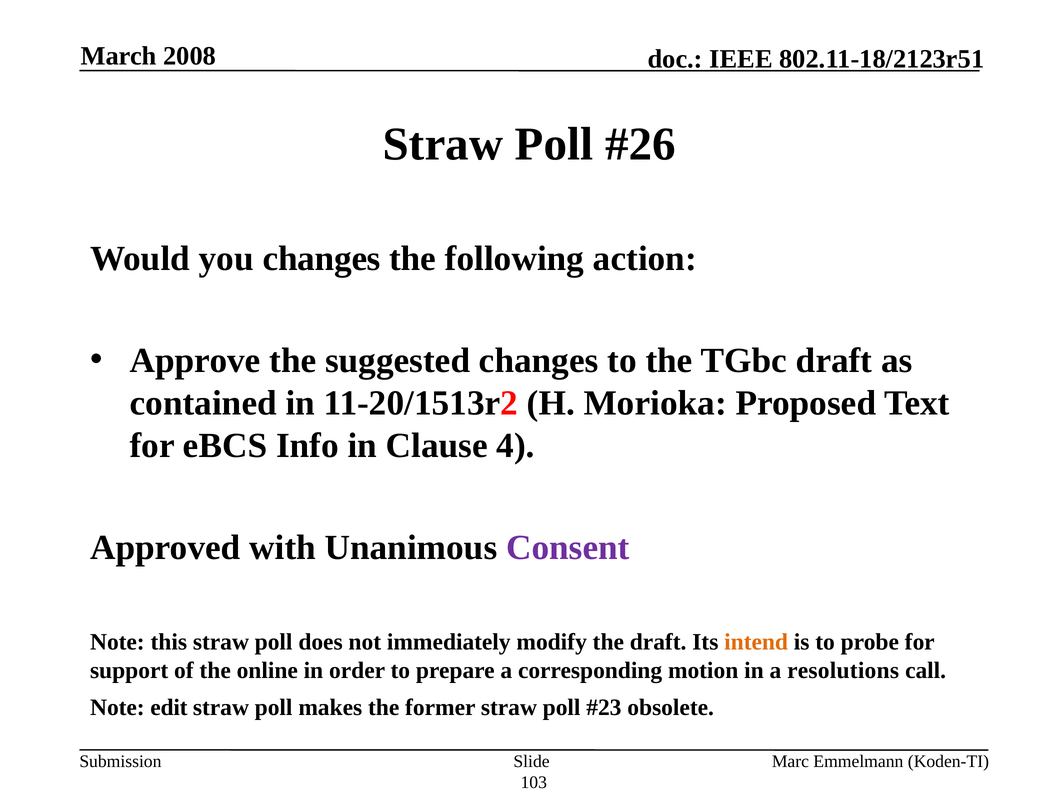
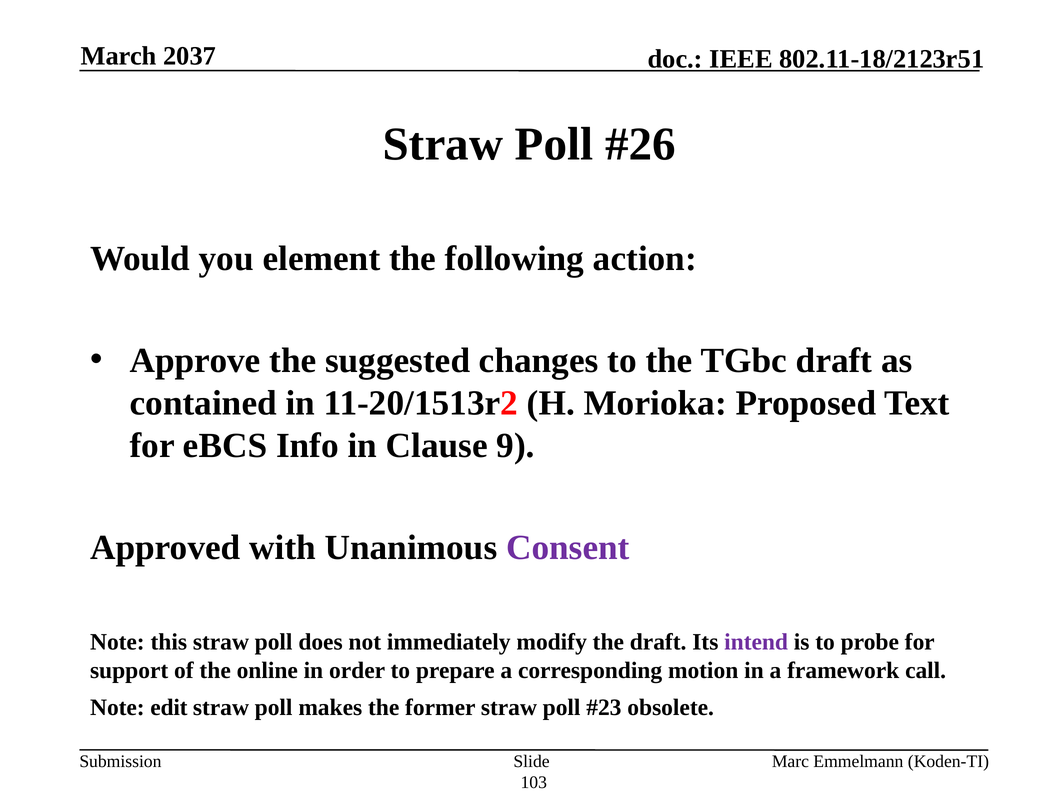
2008: 2008 -> 2037
you changes: changes -> element
4: 4 -> 9
intend colour: orange -> purple
resolutions: resolutions -> framework
